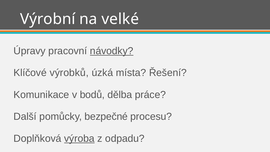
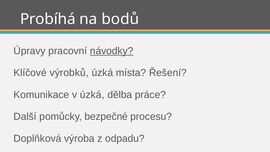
Výrobní: Výrobní -> Probíhá
velké: velké -> bodů
v bodů: bodů -> úzká
výroba underline: present -> none
